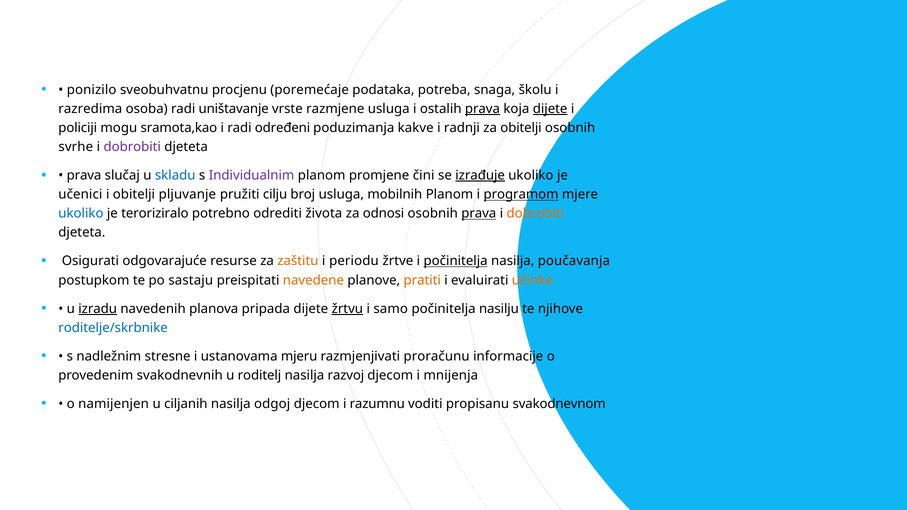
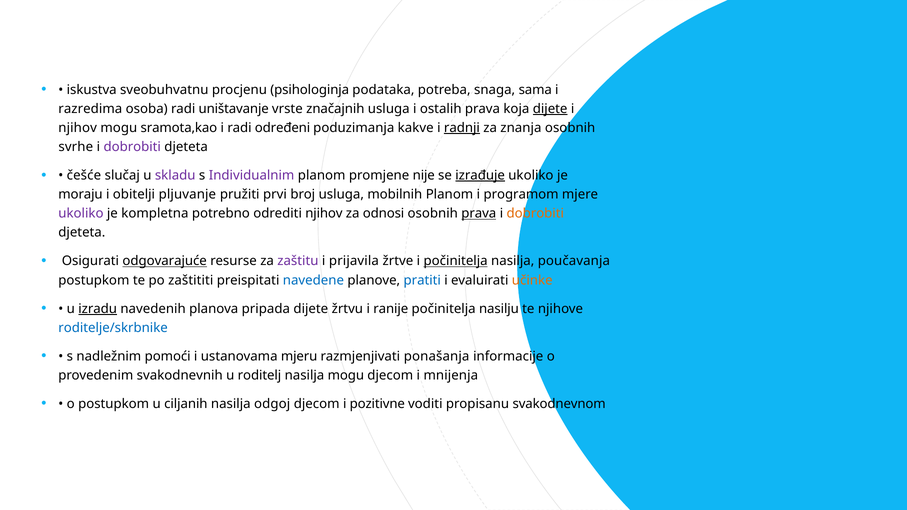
ponizilo: ponizilo -> iskustva
poremećaje: poremećaje -> psihologinja
školu: školu -> sama
razmjene: razmjene -> značajnih
prava at (482, 109) underline: present -> none
policiji at (78, 128): policiji -> njihov
radnji underline: none -> present
za obitelji: obitelji -> znanja
prava at (84, 175): prava -> češće
skladu colour: blue -> purple
čini: čini -> nije
učenici: učenici -> moraju
cilju: cilju -> prvi
programom underline: present -> none
ukoliko at (81, 214) colour: blue -> purple
teroriziralo: teroriziralo -> kompletna
odrediti života: života -> njihov
odgovarajuće underline: none -> present
zaštitu colour: orange -> purple
periodu: periodu -> prijavila
sastaju: sastaju -> zaštititi
navedene colour: orange -> blue
pratiti colour: orange -> blue
žrtvu underline: present -> none
samo: samo -> ranije
stresne: stresne -> pomoći
proračunu: proračunu -> ponašanja
nasilja razvoj: razvoj -> mogu
o namijenjen: namijenjen -> postupkom
razumnu: razumnu -> pozitivne
